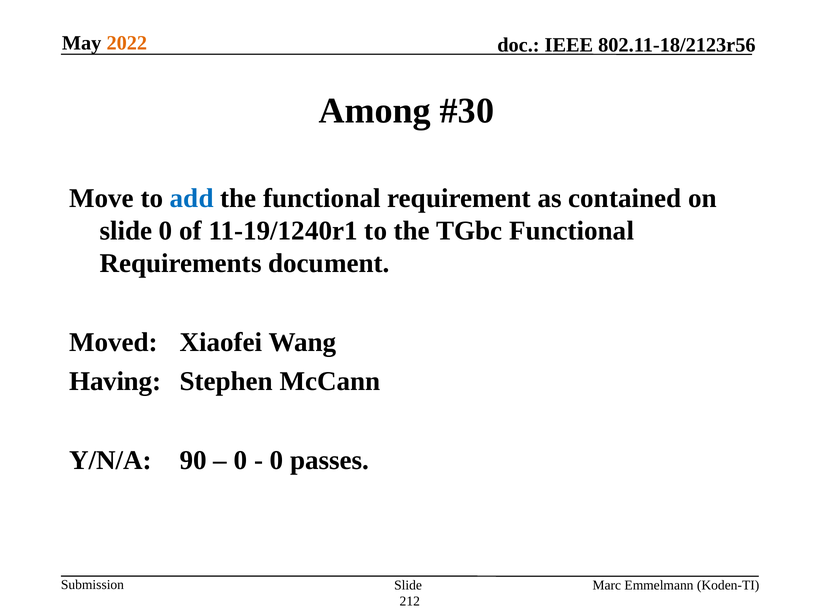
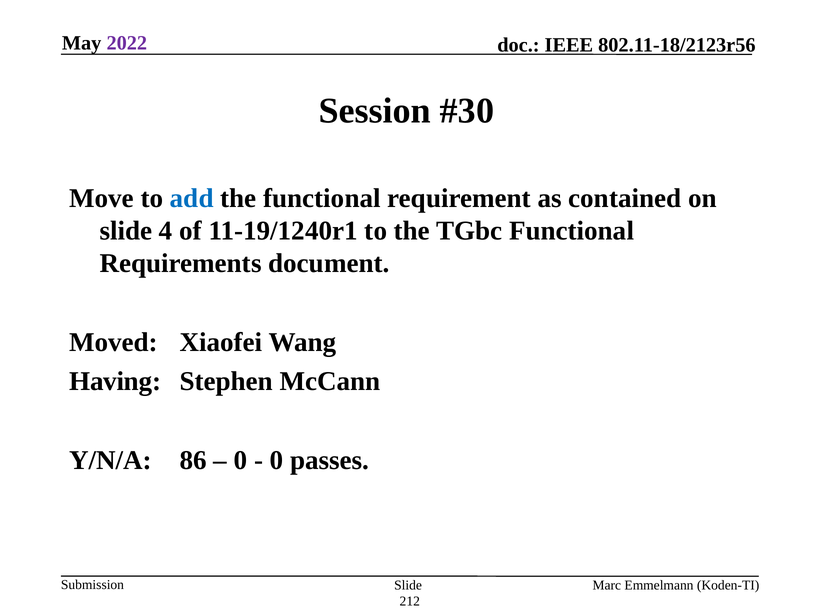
2022 colour: orange -> purple
Among: Among -> Session
slide 0: 0 -> 4
90: 90 -> 86
